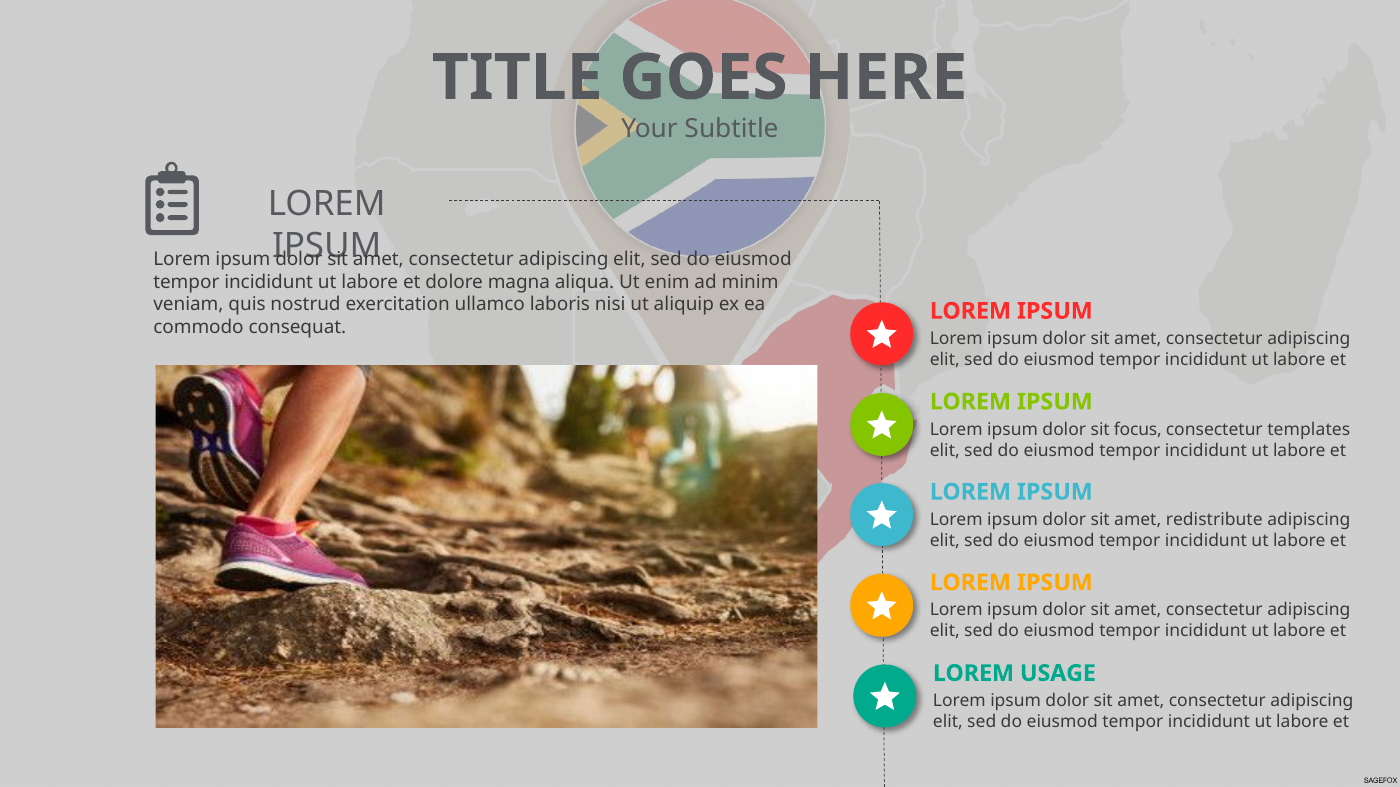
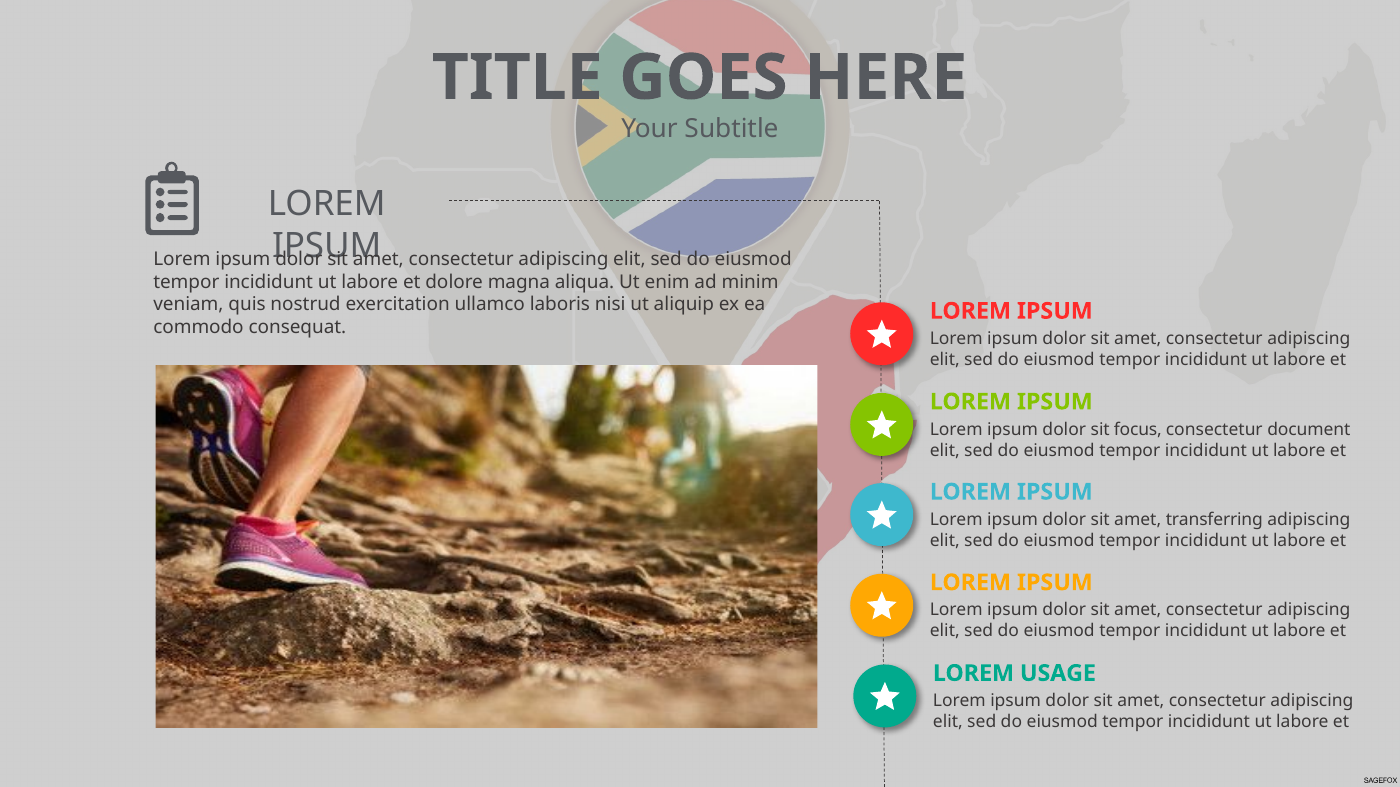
templates: templates -> document
redistribute: redistribute -> transferring
